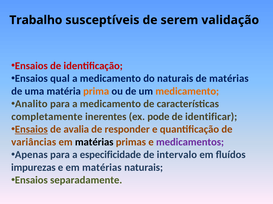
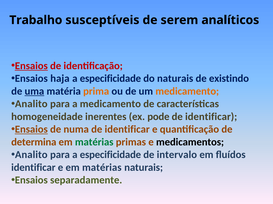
validação: validação -> analíticos
Ensaios at (31, 66) underline: none -> present
qual: qual -> haja
medicamento at (110, 79): medicamento -> especificidade
de matérias: matérias -> existindo
uma underline: none -> present
completamente: completamente -> homogeneidade
avalia: avalia -> numa
responder at (127, 130): responder -> identificar
variâncias: variâncias -> determina
matérias at (94, 143) colour: black -> green
medicamentos colour: purple -> black
Apenas at (31, 155): Apenas -> Analito
impurezas at (33, 168): impurezas -> identificar
